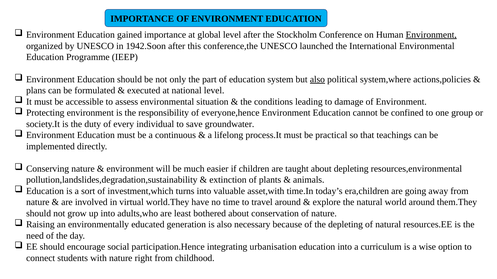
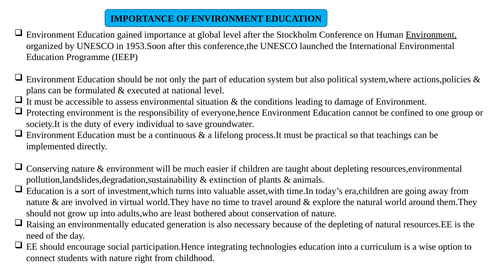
1942.Soon: 1942.Soon -> 1953.Soon
also at (317, 80) underline: present -> none
urbanisation: urbanisation -> technologies
